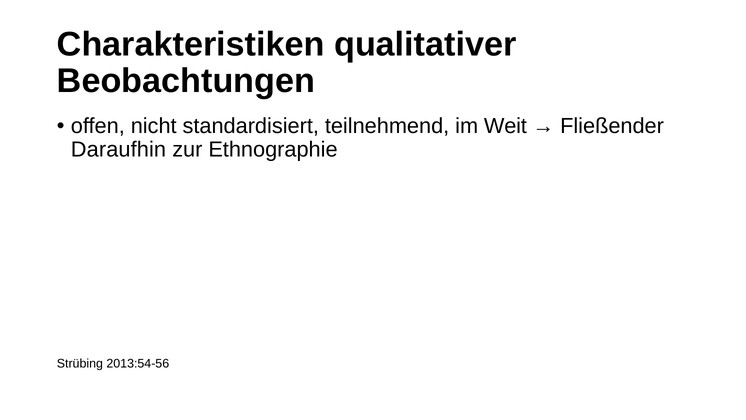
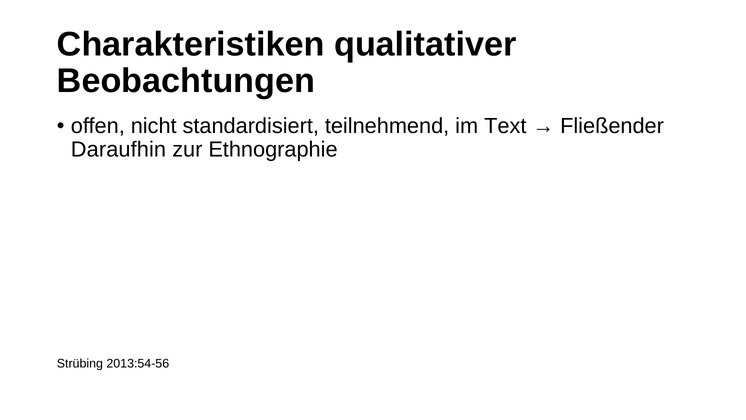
Weit: Weit -> Text
